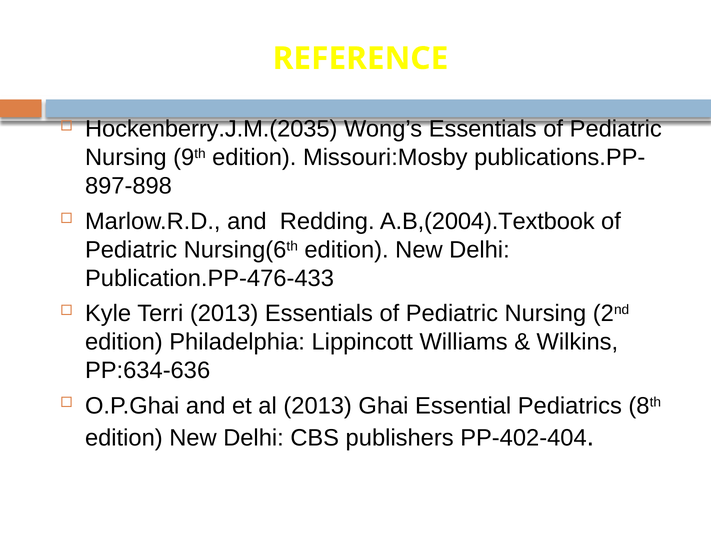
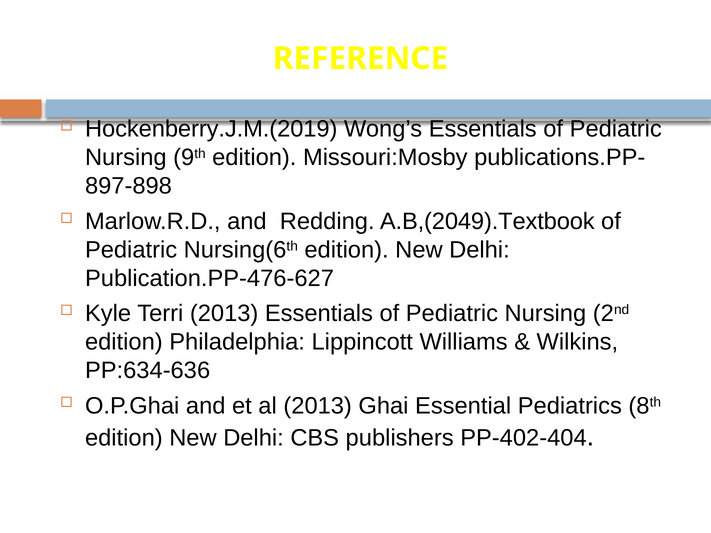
Hockenberry.J.M.(2035: Hockenberry.J.M.(2035 -> Hockenberry.J.M.(2019
A.B,(2004).Textbook: A.B,(2004).Textbook -> A.B,(2049).Textbook
Publication.PP-476-433: Publication.PP-476-433 -> Publication.PP-476-627
